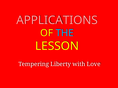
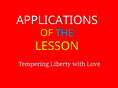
APPLICATIONS colour: pink -> white
